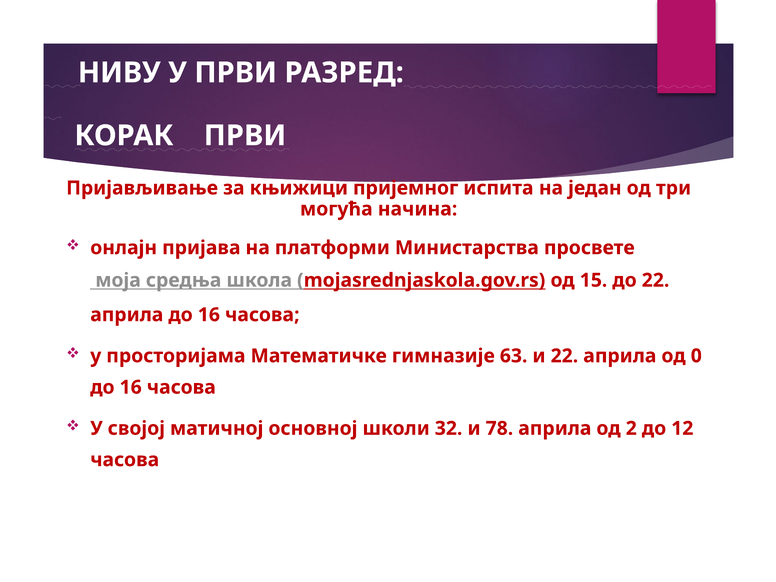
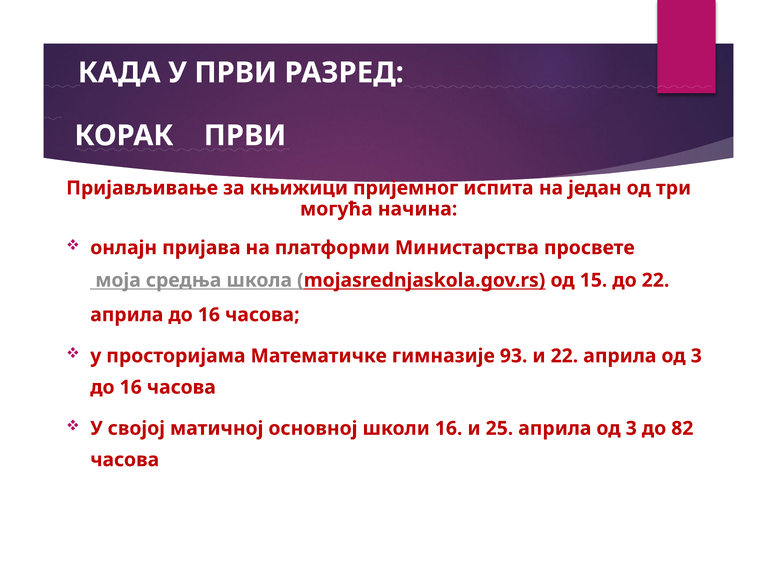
НИВУ: НИВУ -> КАДА
63: 63 -> 93
22 априла од 0: 0 -> 3
школи 32: 32 -> 16
78: 78 -> 25
2 at (631, 428): 2 -> 3
12: 12 -> 82
